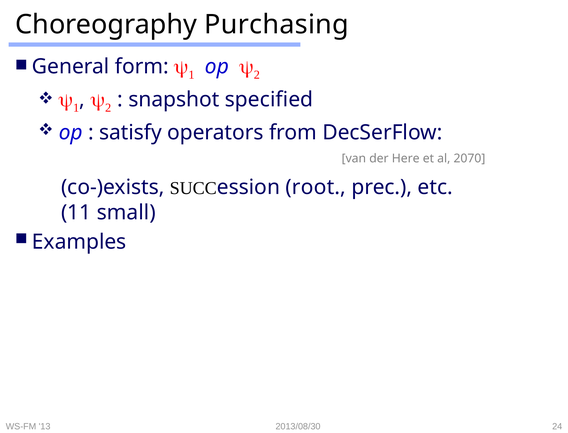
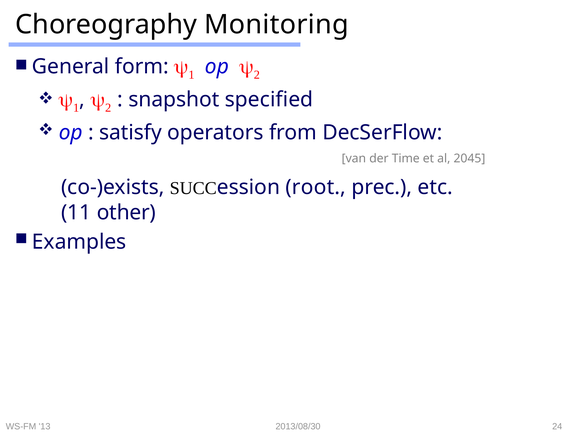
Purchasing: Purchasing -> Monitoring
Here: Here -> Time
2070: 2070 -> 2045
small: small -> other
